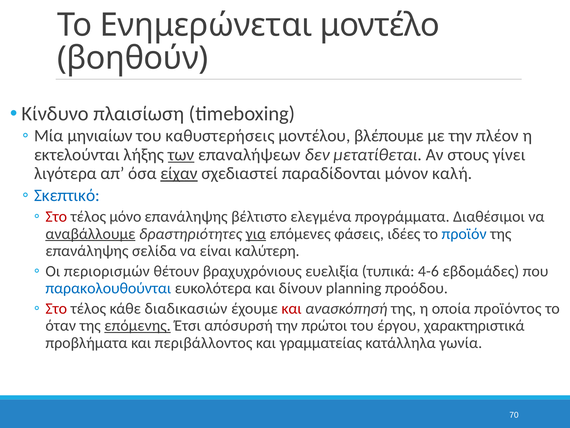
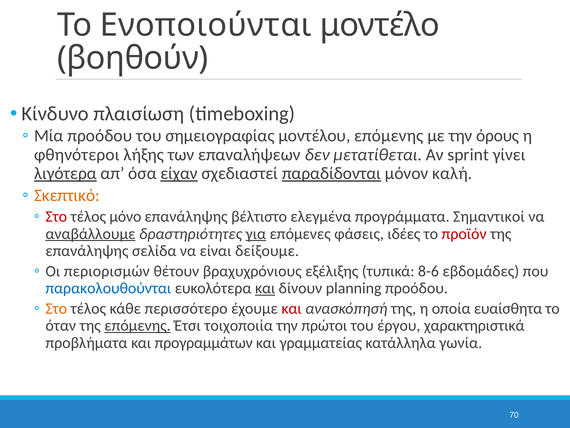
Ενημερώνεται: Ενημερώνεται -> Ενοποιούνται
Μία μηνιαίων: μηνιαίων -> προόδου
καθυστερήσεις: καθυστερήσεις -> σημειογραφίας
μοντέλου βλέπουμε: βλέπουμε -> επόμενης
πλέον: πλέον -> όρους
εκτελούνται: εκτελούνται -> φθηνότεροι
των underline: present -> none
στους: στους -> sprint
λιγότερα underline: none -> present
παραδίδονται underline: none -> present
Σκεπτικό colour: blue -> orange
Διαθέσιμοι: Διαθέσιμοι -> Σημαντικοί
προϊόν colour: blue -> red
καλύτερη: καλύτερη -> δείξουμε
ευελιξία: ευελιξία -> εξέλιξης
4-6: 4-6 -> 8-6
και at (265, 288) underline: none -> present
Στο at (56, 308) colour: red -> orange
διαδικασιών: διαδικασιών -> περισσότερο
προϊόντος: προϊόντος -> ευαίσθητα
απόσυρσή: απόσυρσή -> τοιχοποιία
περιβάλλοντος: περιβάλλοντος -> προγραμμάτων
